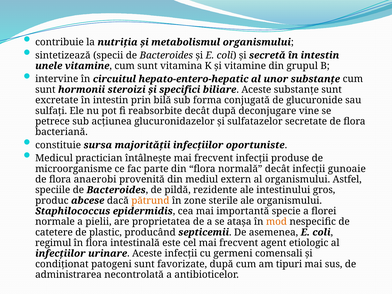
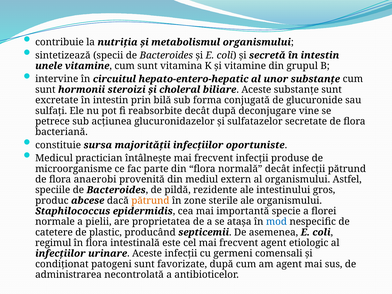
specifici: specifici -> choleral
infecţii gunoaie: gunoaie -> pătrund
mod colour: orange -> blue
am tipuri: tipuri -> agent
